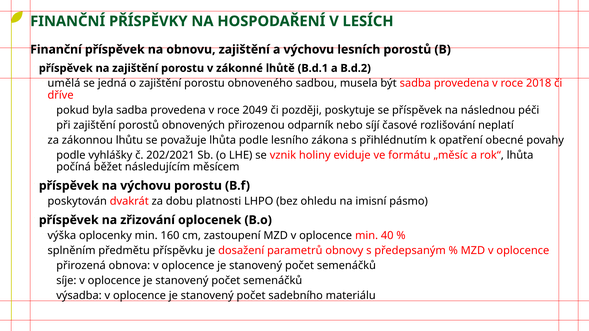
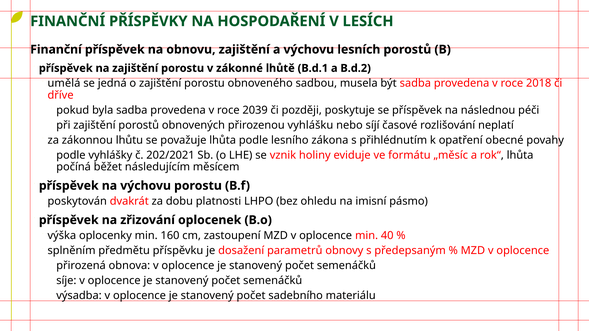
2049: 2049 -> 2039
odparník: odparník -> vyhlášku
